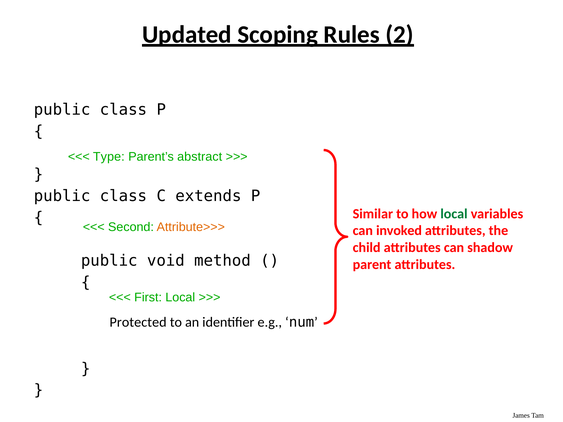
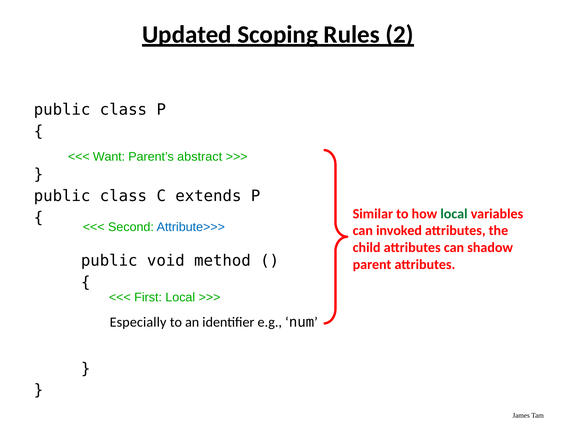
Type: Type -> Want
Attribute>>> colour: orange -> blue
Protected: Protected -> Especially
